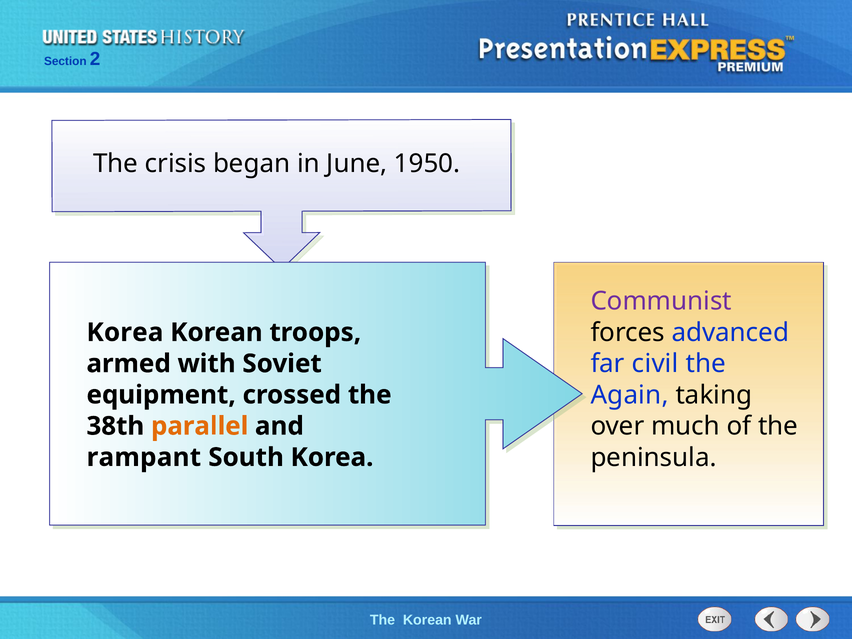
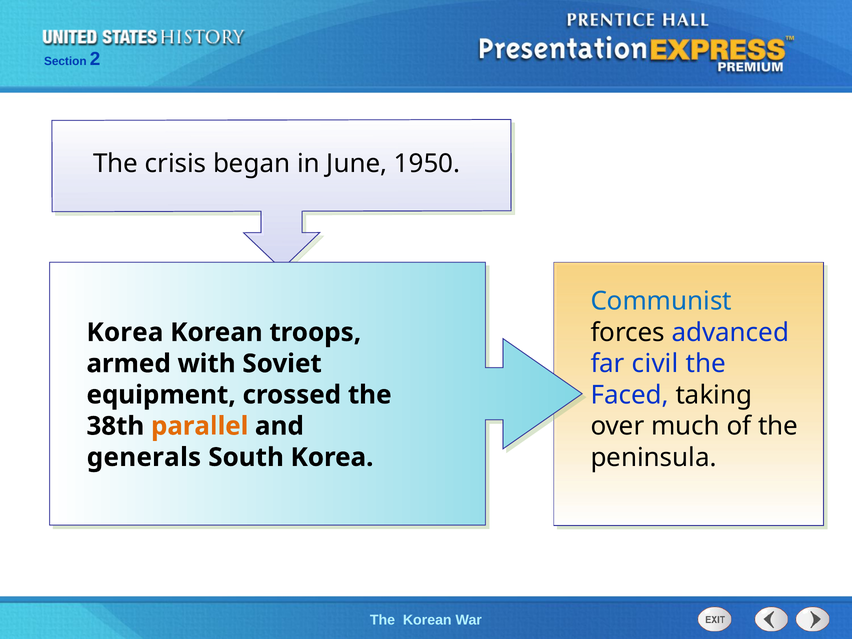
Communist colour: purple -> blue
Again: Again -> Faced
rampant: rampant -> generals
